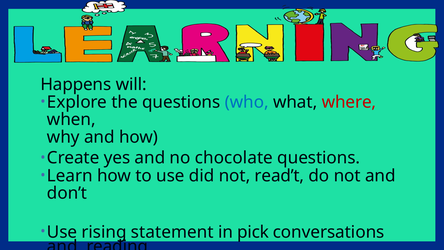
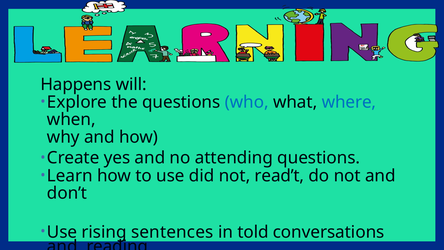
where colour: red -> blue
chocolate: chocolate -> attending
statement: statement -> sentences
pick: pick -> told
